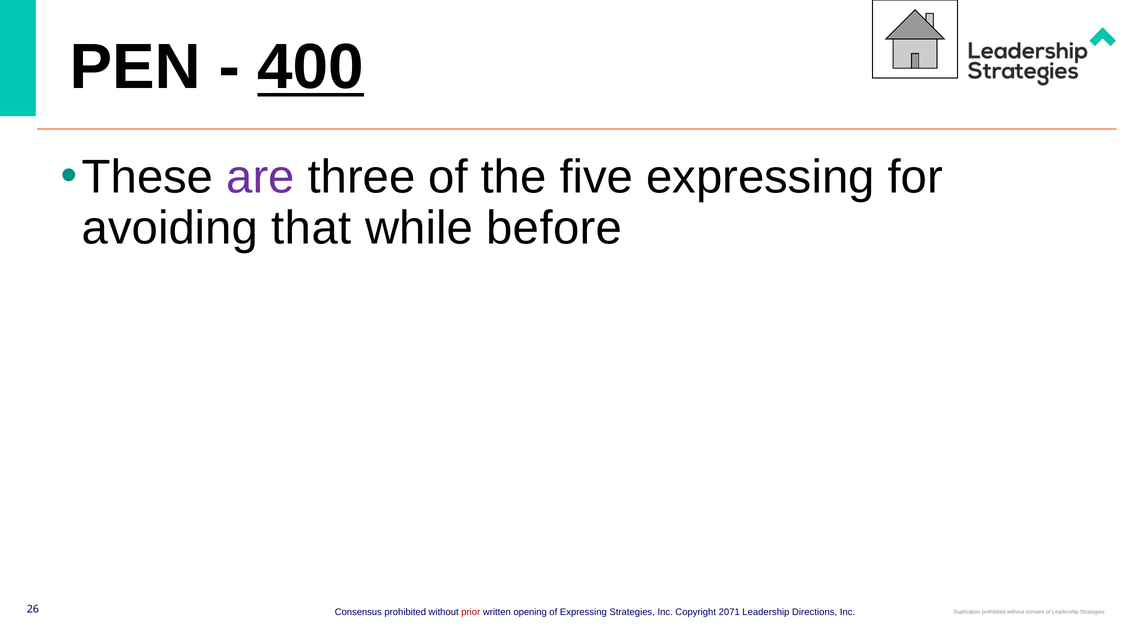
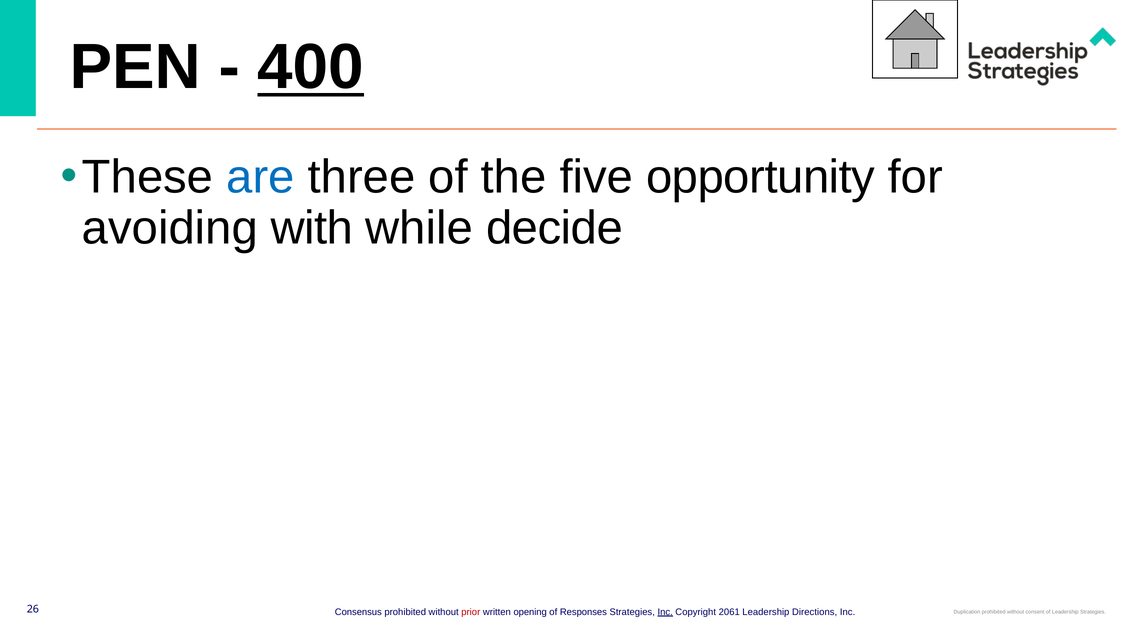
are colour: purple -> blue
five expressing: expressing -> opportunity
that: that -> with
before: before -> decide
of Expressing: Expressing -> Responses
Inc at (665, 611) underline: none -> present
2071: 2071 -> 2061
